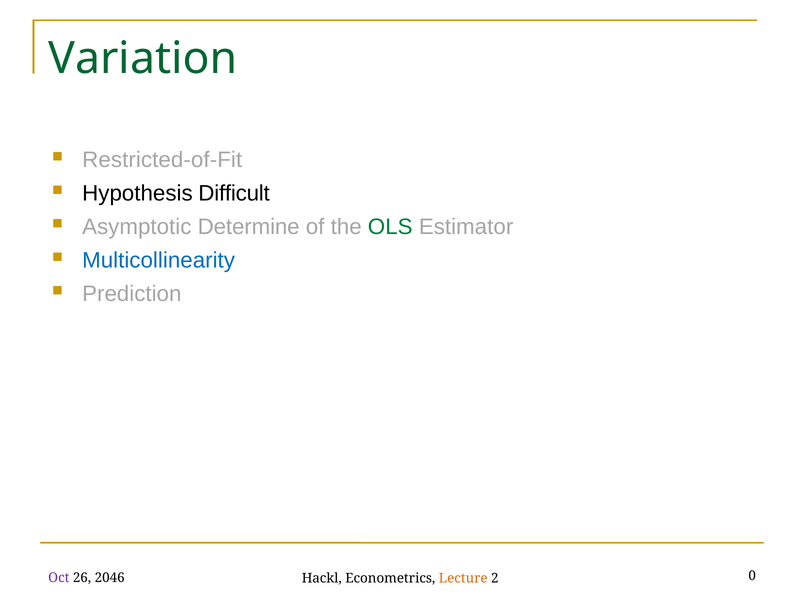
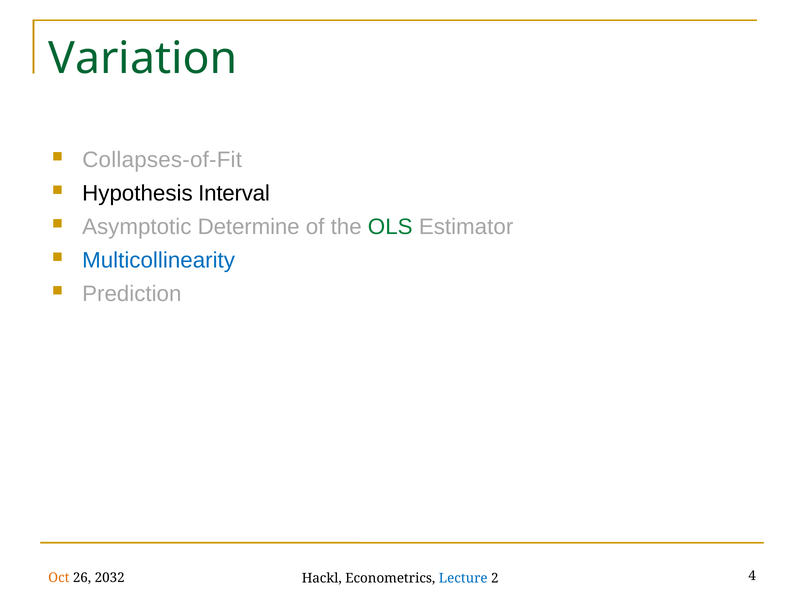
Restricted-of-Fit: Restricted-of-Fit -> Collapses-of-Fit
Difficult: Difficult -> Interval
Oct colour: purple -> orange
2046: 2046 -> 2032
Lecture colour: orange -> blue
0: 0 -> 4
